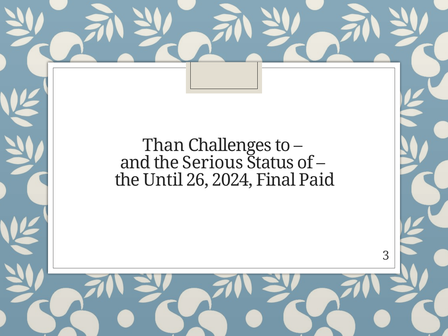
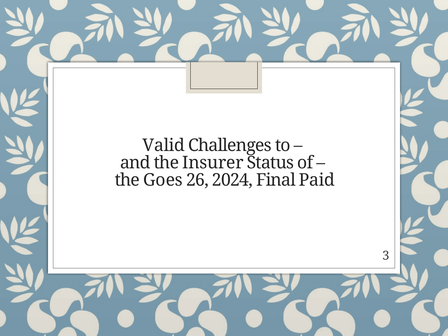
Than: Than -> Valid
Serious: Serious -> Insurer
Until: Until -> Goes
